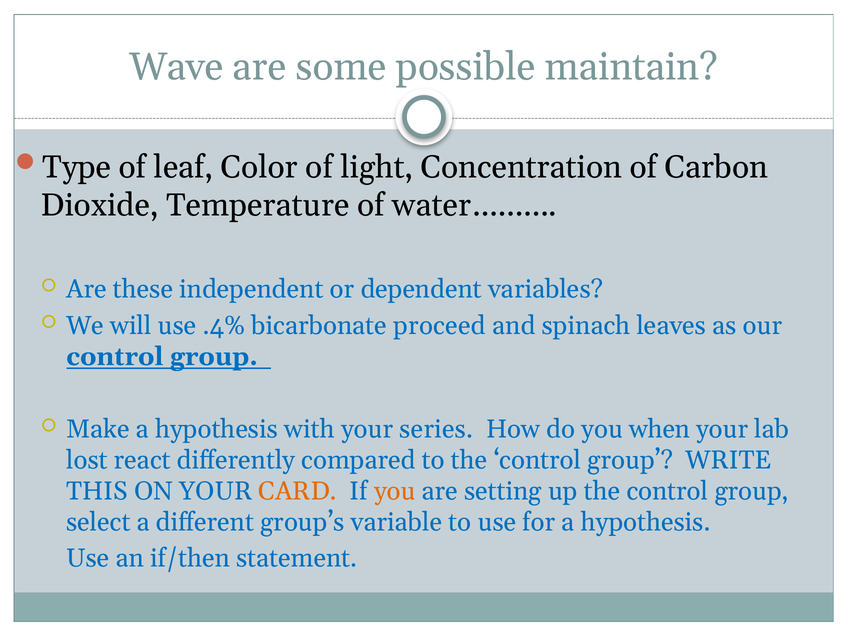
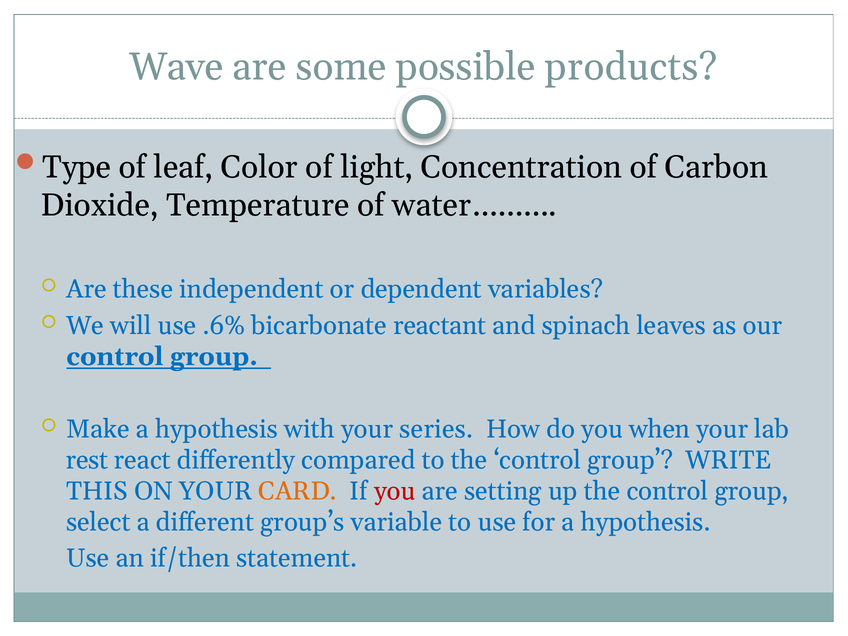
maintain: maintain -> products
.4%: .4% -> .6%
proceed: proceed -> reactant
lost: lost -> rest
you at (395, 491) colour: orange -> red
